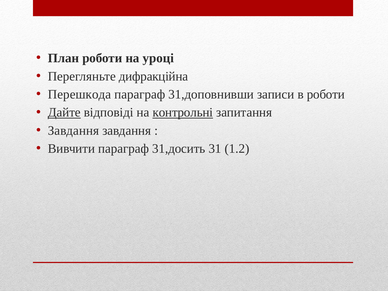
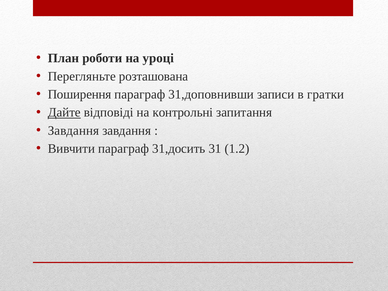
дифракційна: дифракційна -> розташована
Перешкода: Перешкода -> Поширення
в роботи: роботи -> гратки
контрольні underline: present -> none
